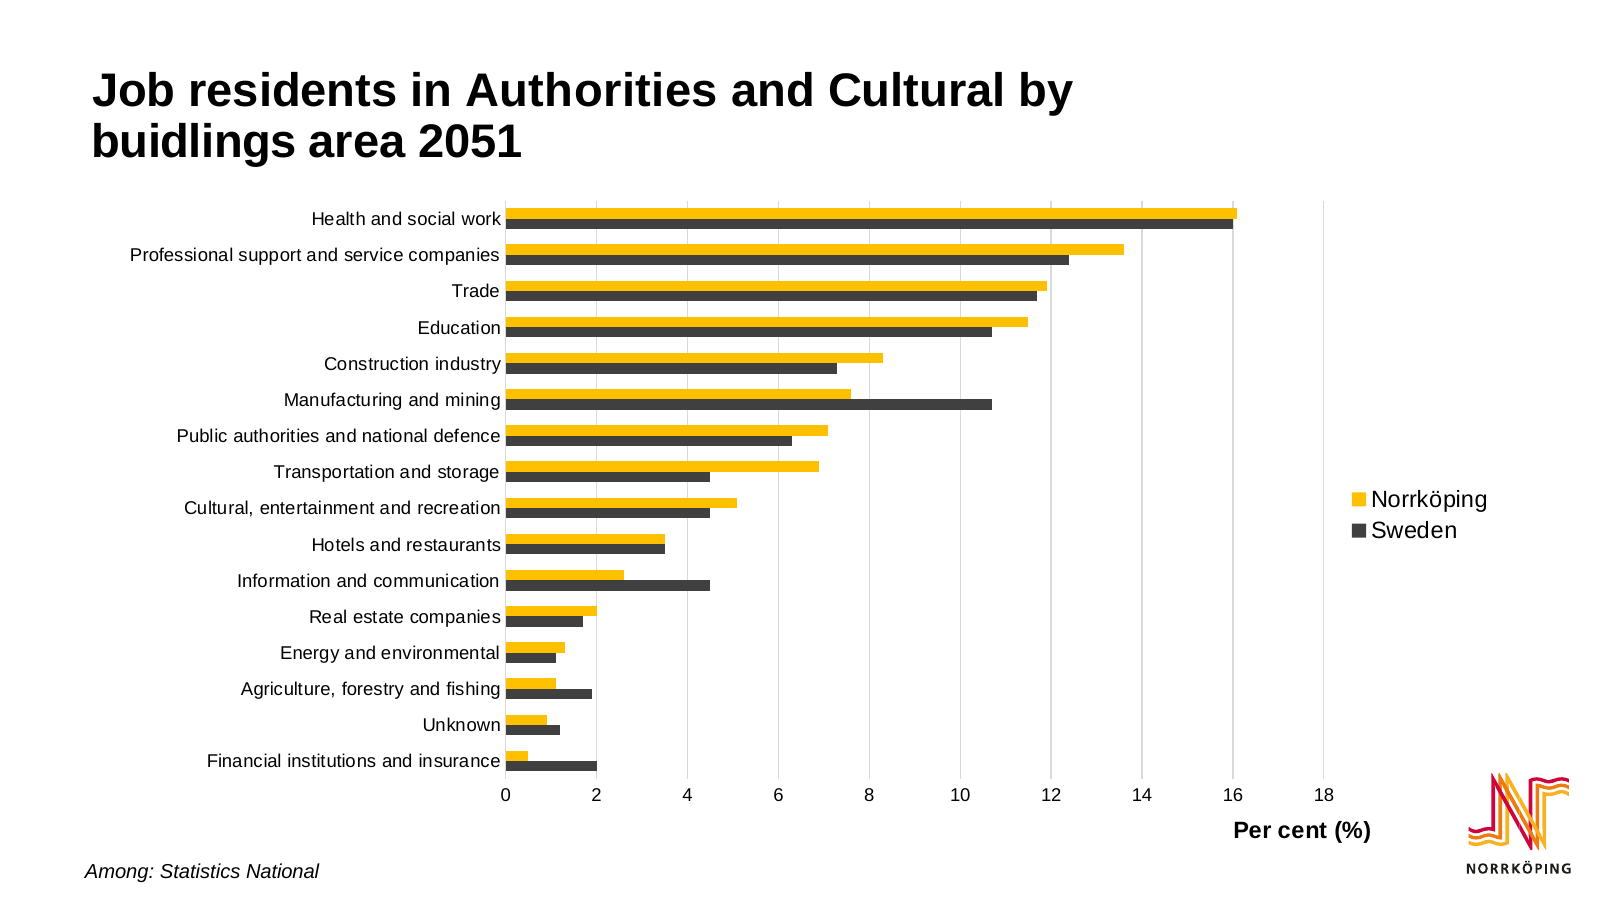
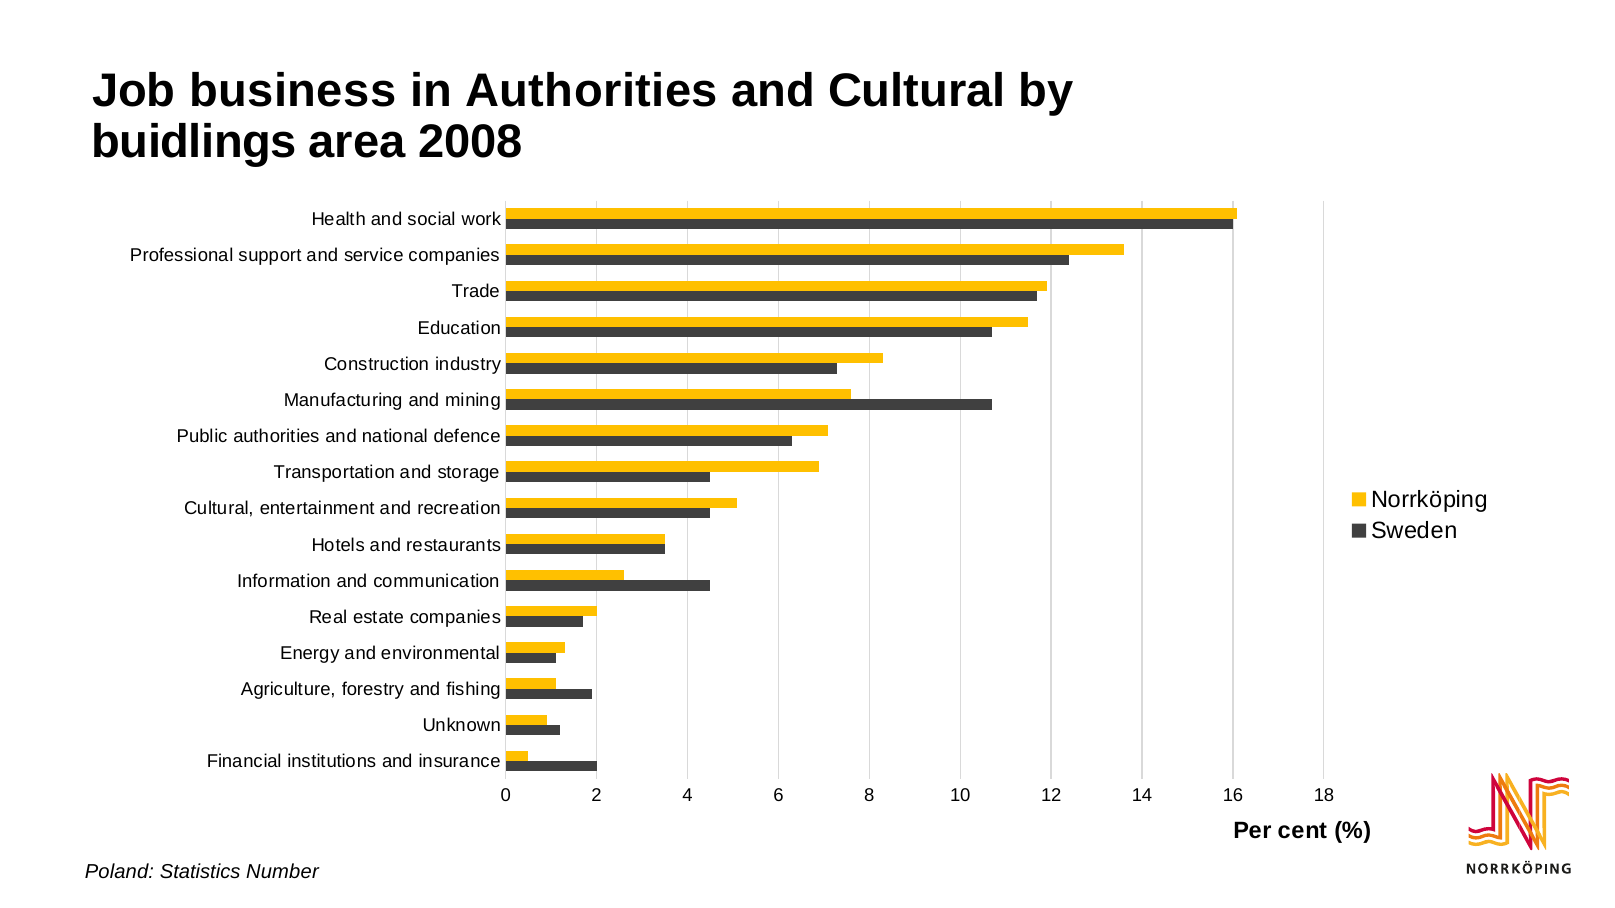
residents: residents -> business
2051: 2051 -> 2008
Among: Among -> Poland
Statistics National: National -> Number
